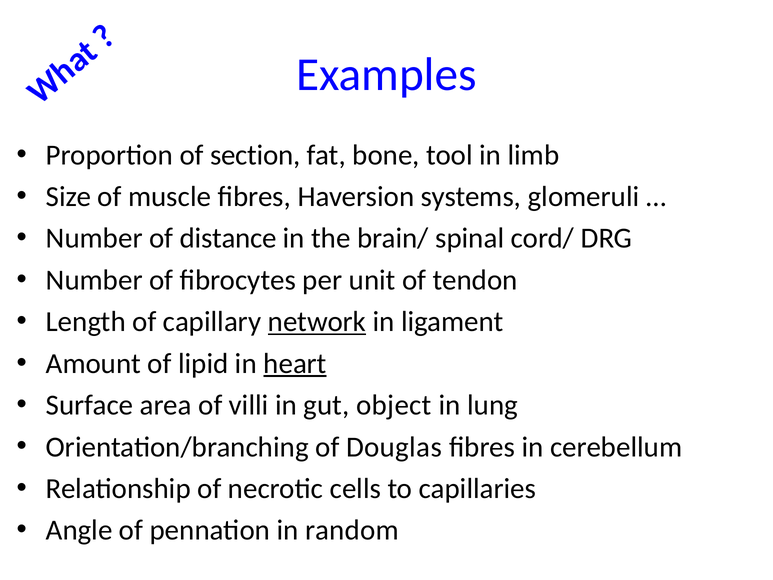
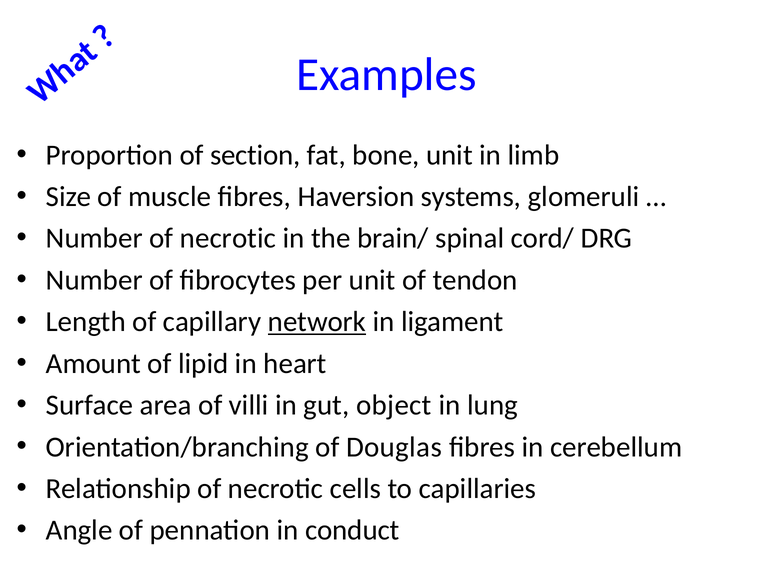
bone tool: tool -> unit
Number of distance: distance -> necrotic
heart underline: present -> none
random: random -> conduct
